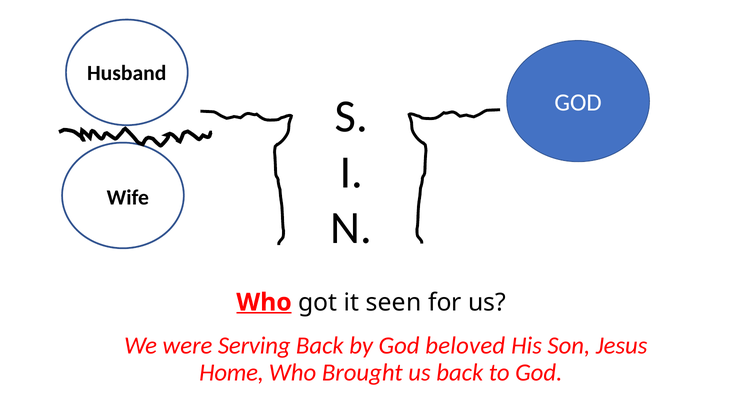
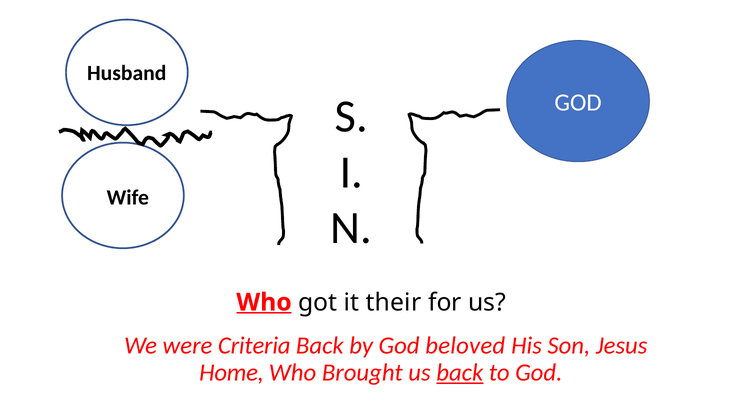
seen: seen -> their
Serving: Serving -> Criteria
back at (460, 373) underline: none -> present
